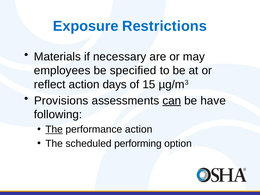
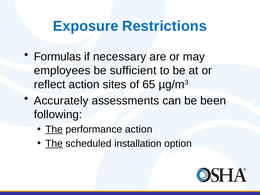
Materials: Materials -> Formulas
specified: specified -> sufficient
days: days -> sites
15: 15 -> 65
Provisions: Provisions -> Accurately
can underline: present -> none
have: have -> been
The at (54, 144) underline: none -> present
performing: performing -> installation
